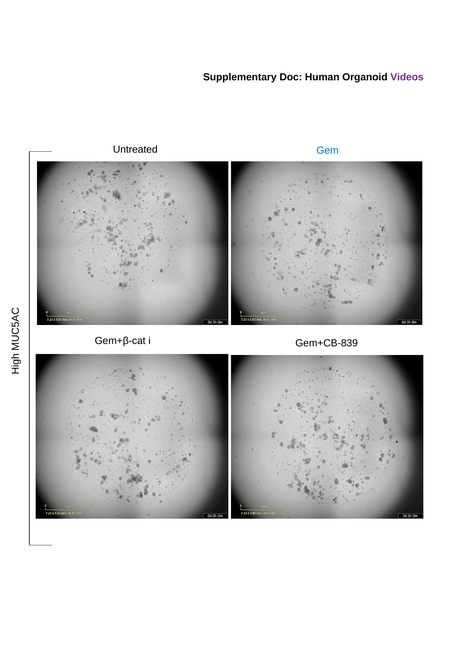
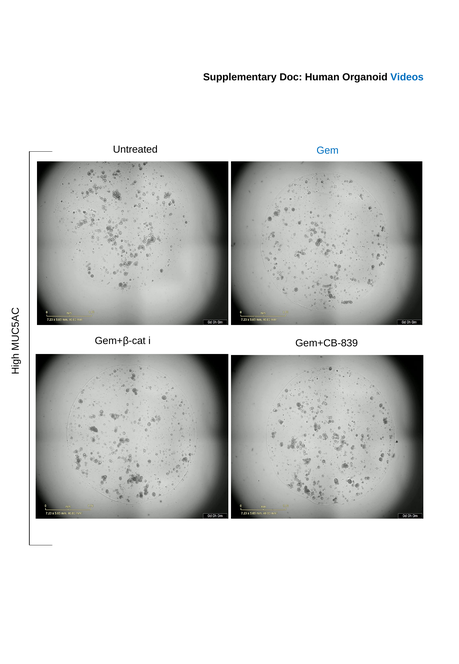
Videos colour: purple -> blue
